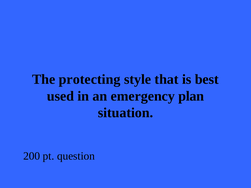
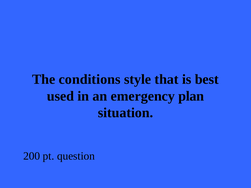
protecting: protecting -> conditions
